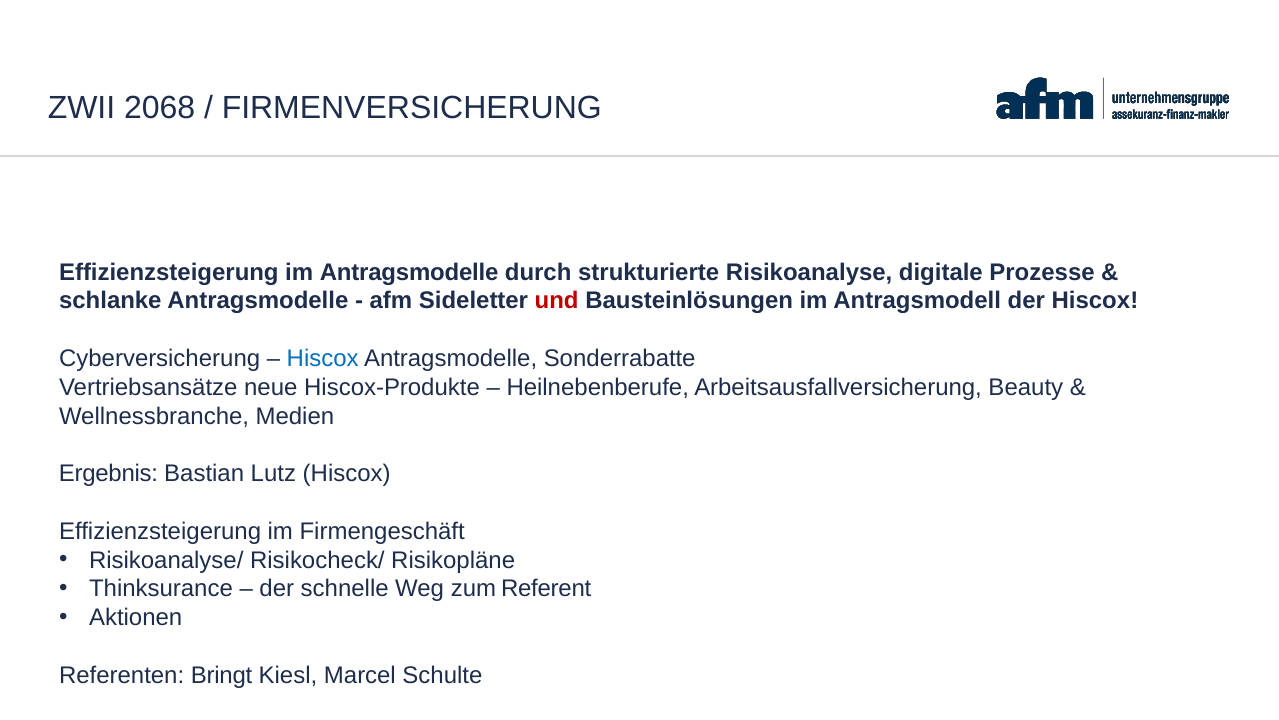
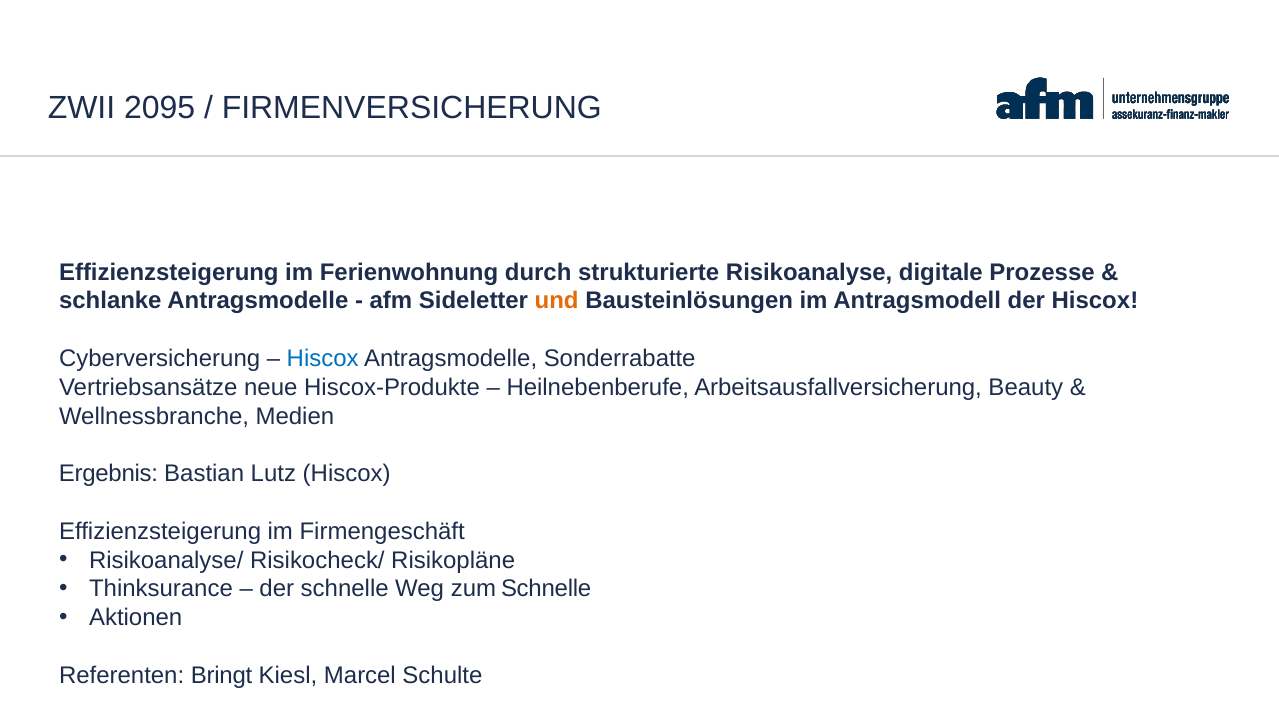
2068: 2068 -> 2095
im Antragsmodelle: Antragsmodelle -> Ferienwohnung
und colour: red -> orange
zum Referent: Referent -> Schnelle
